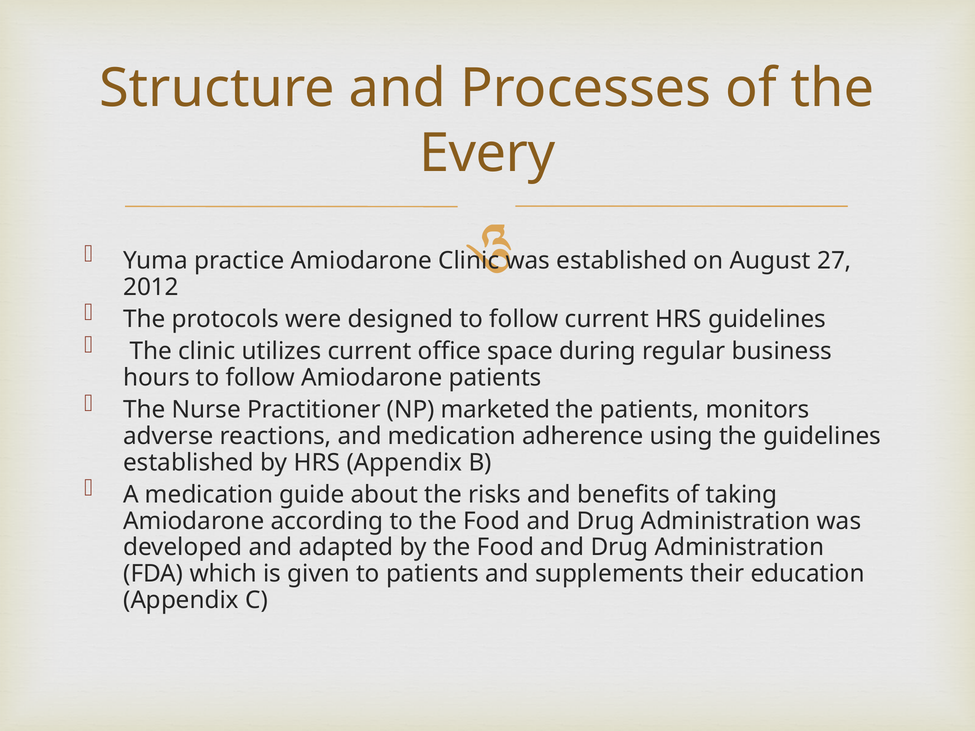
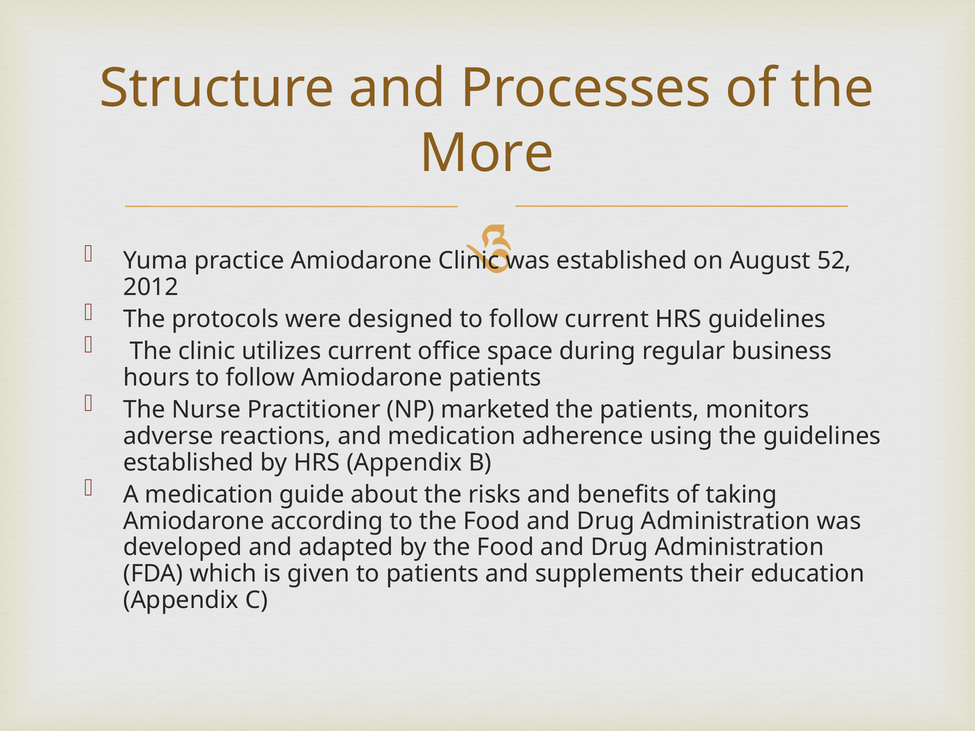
Every: Every -> More
27: 27 -> 52
